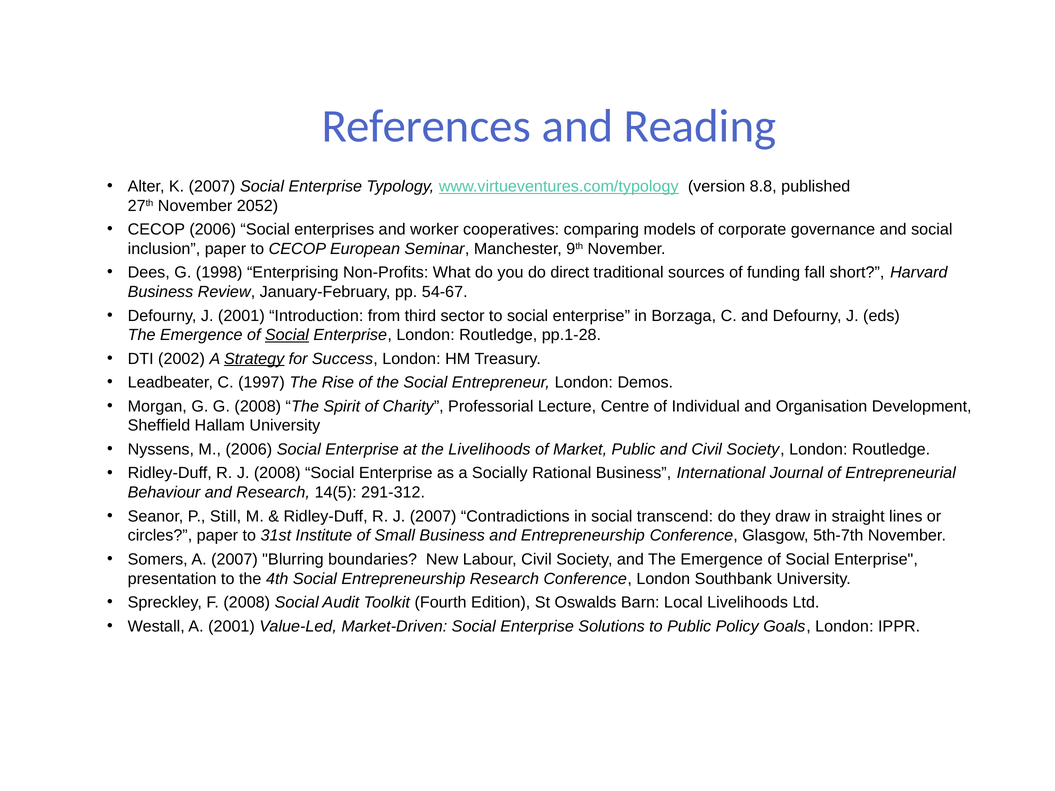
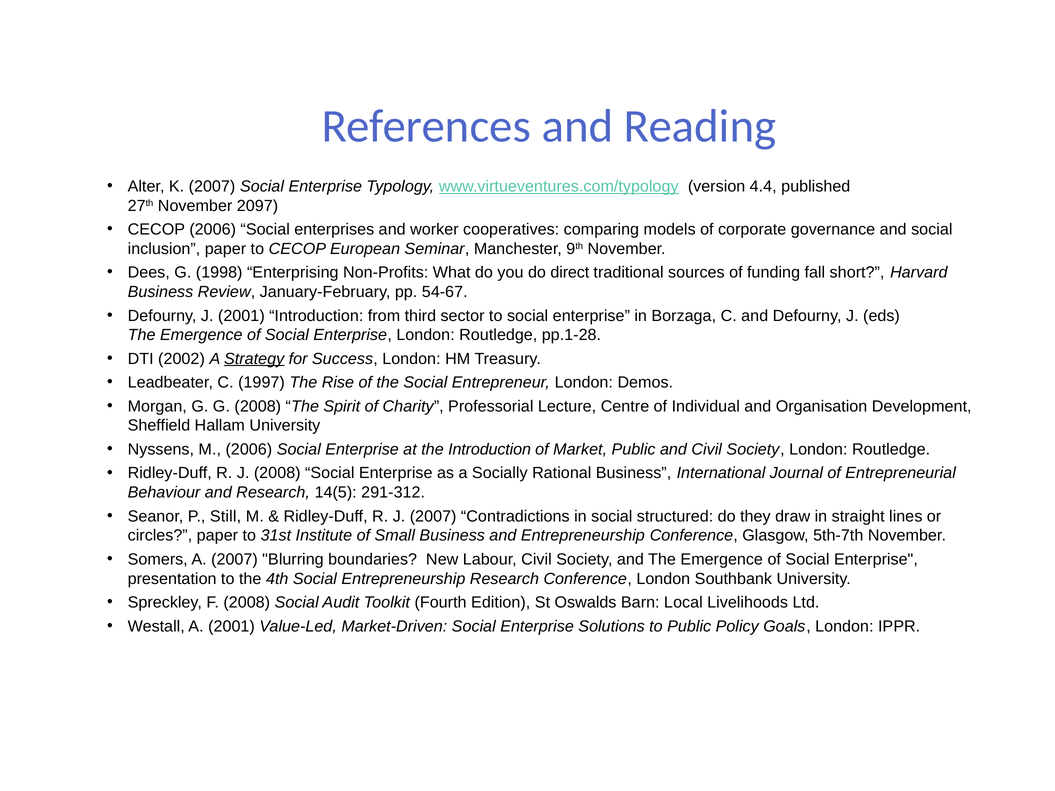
8.8: 8.8 -> 4.4
2052: 2052 -> 2097
Social at (287, 335) underline: present -> none
the Livelihoods: Livelihoods -> Introduction
transcend: transcend -> structured
